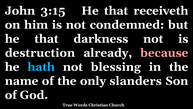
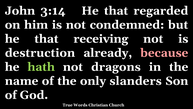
3:15: 3:15 -> 3:14
receiveth: receiveth -> regarded
darkness: darkness -> receiving
hath colour: light blue -> light green
blessing: blessing -> dragons
